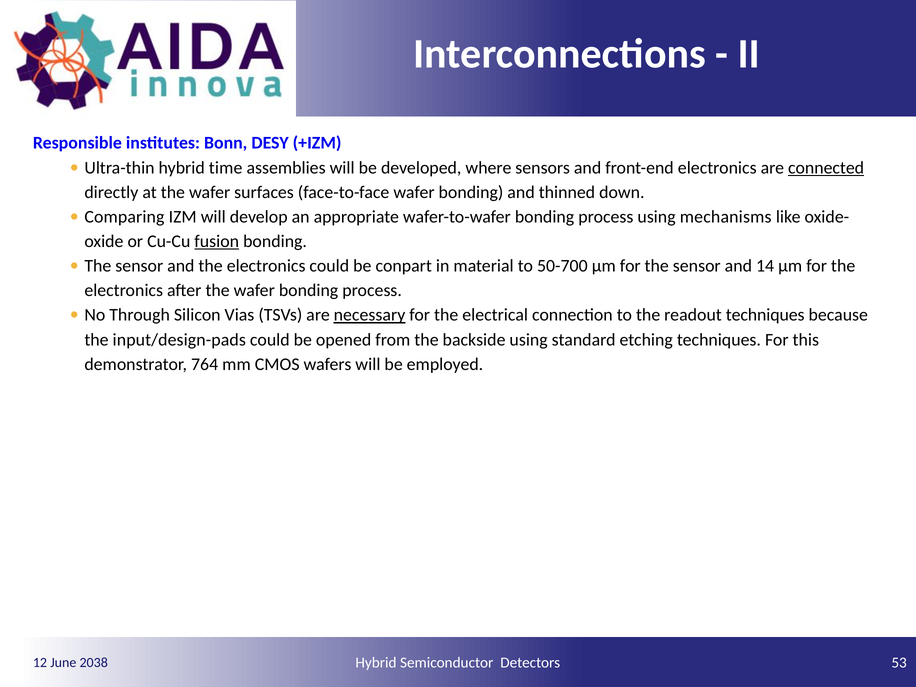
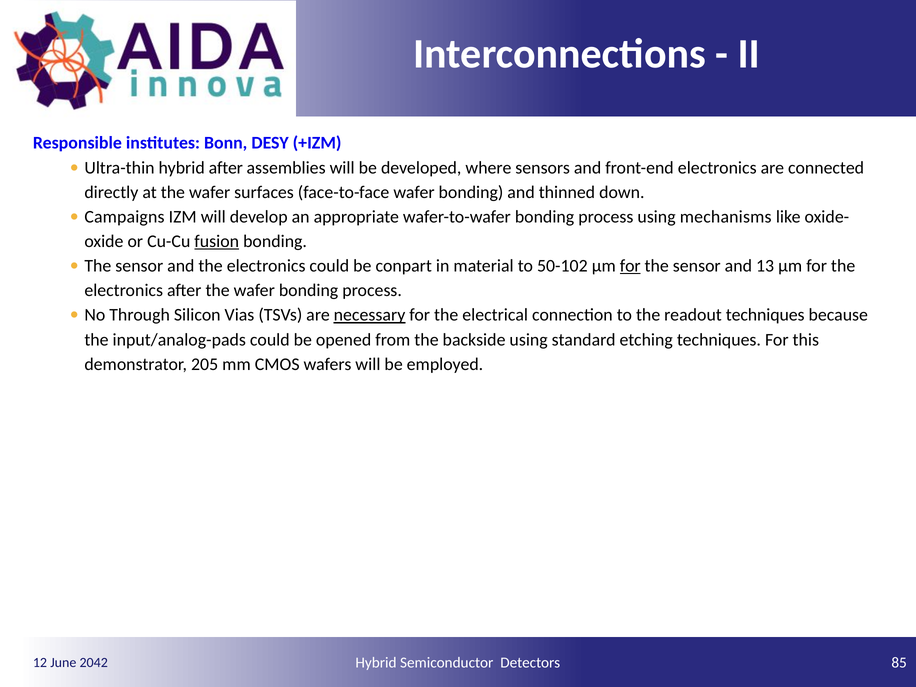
hybrid time: time -> after
connected underline: present -> none
Comparing: Comparing -> Campaigns
50-700: 50-700 -> 50-102
for at (630, 266) underline: none -> present
14: 14 -> 13
input/design-pads: input/design-pads -> input/analog-pads
764: 764 -> 205
53: 53 -> 85
2038: 2038 -> 2042
